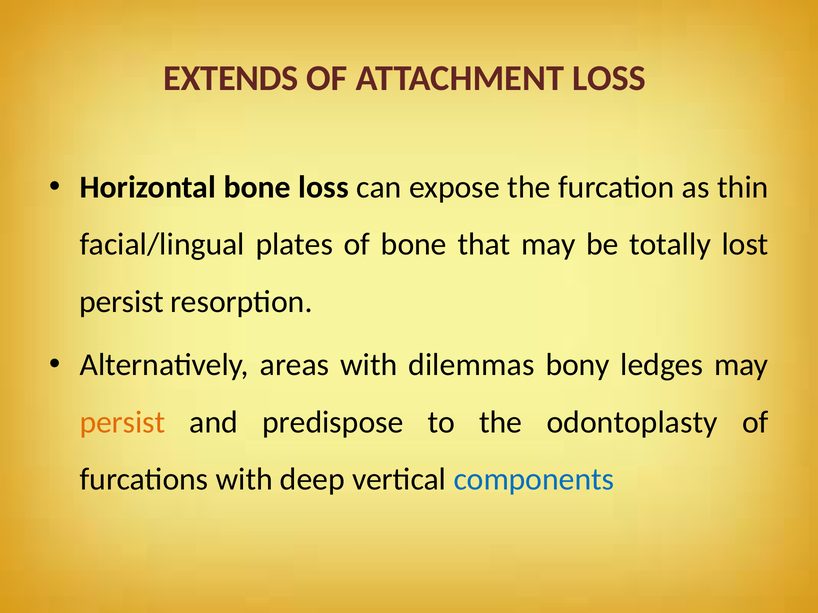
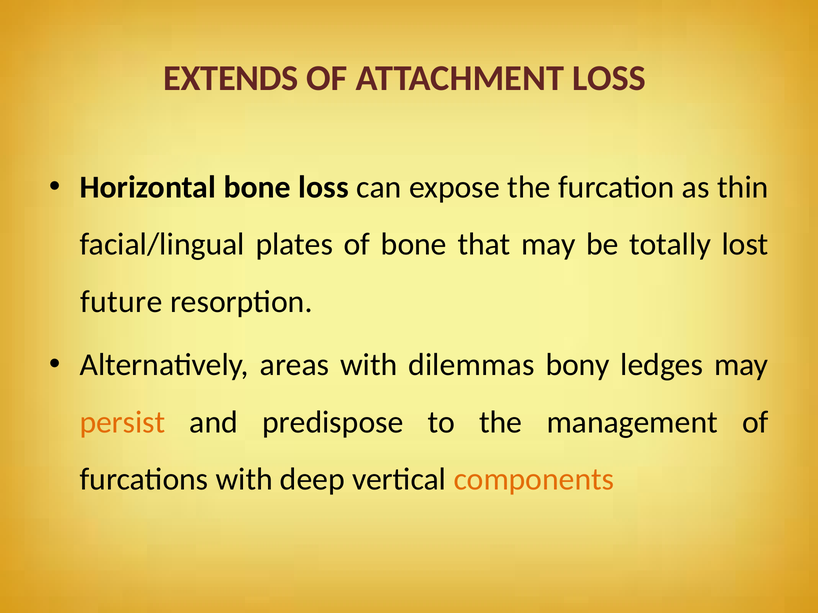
persist at (122, 302): persist -> future
odontoplasty: odontoplasty -> management
components colour: blue -> orange
